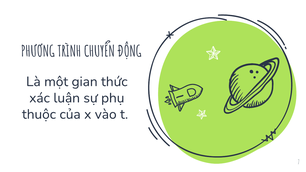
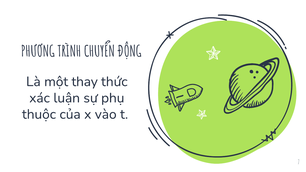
gian: gian -> thay
